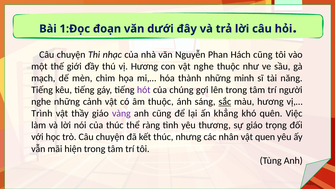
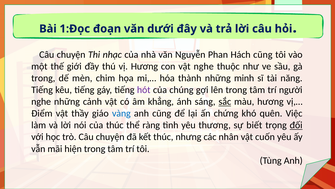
mạch at (43, 78): mạch -> trong
âm thuộc: thuộc -> khẳng
Trình: Trình -> Điểm
vàng colour: purple -> blue
khẳng: khẳng -> chứng
sự giáo: giáo -> biết
đối underline: none -> present
quen: quen -> cuốn
